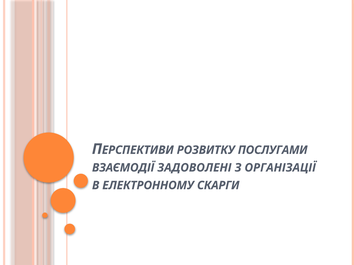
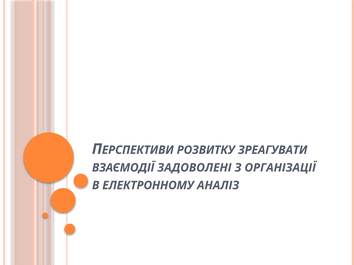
ПОСЛУГАМИ: ПОСЛУГАМИ -> ЗРЕАГУВАТИ
СКАРГИ: СКАРГИ -> АНАЛІЗ
